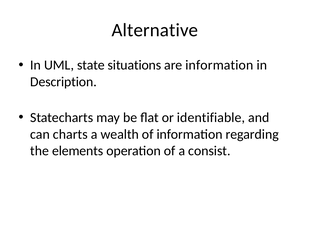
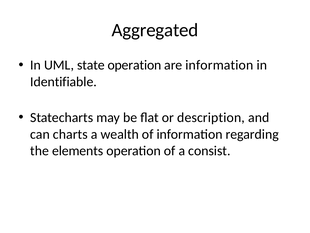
Alternative: Alternative -> Aggregated
state situations: situations -> operation
Description: Description -> Identifiable
identifiable: identifiable -> description
